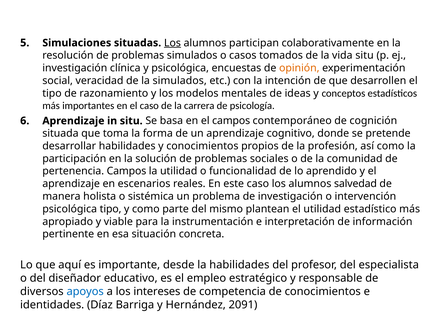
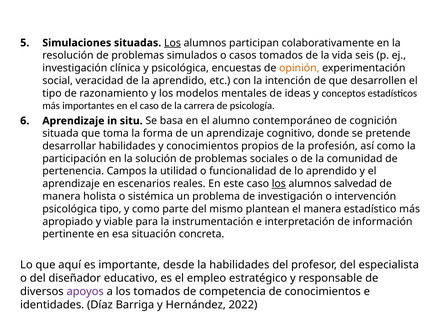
vida situ: situ -> seis
la simulados: simulados -> aprendido
el campos: campos -> alumno
los at (279, 184) underline: none -> present
el utilidad: utilidad -> manera
apoyos colour: blue -> purple
los intereses: intereses -> tomados
2091: 2091 -> 2022
